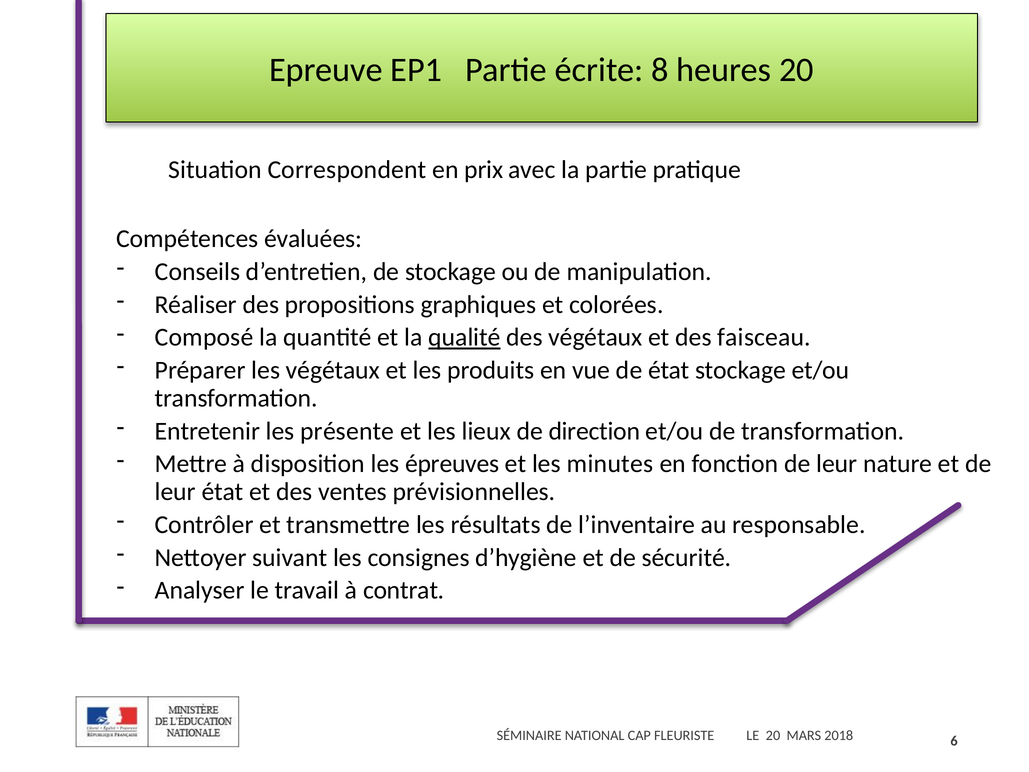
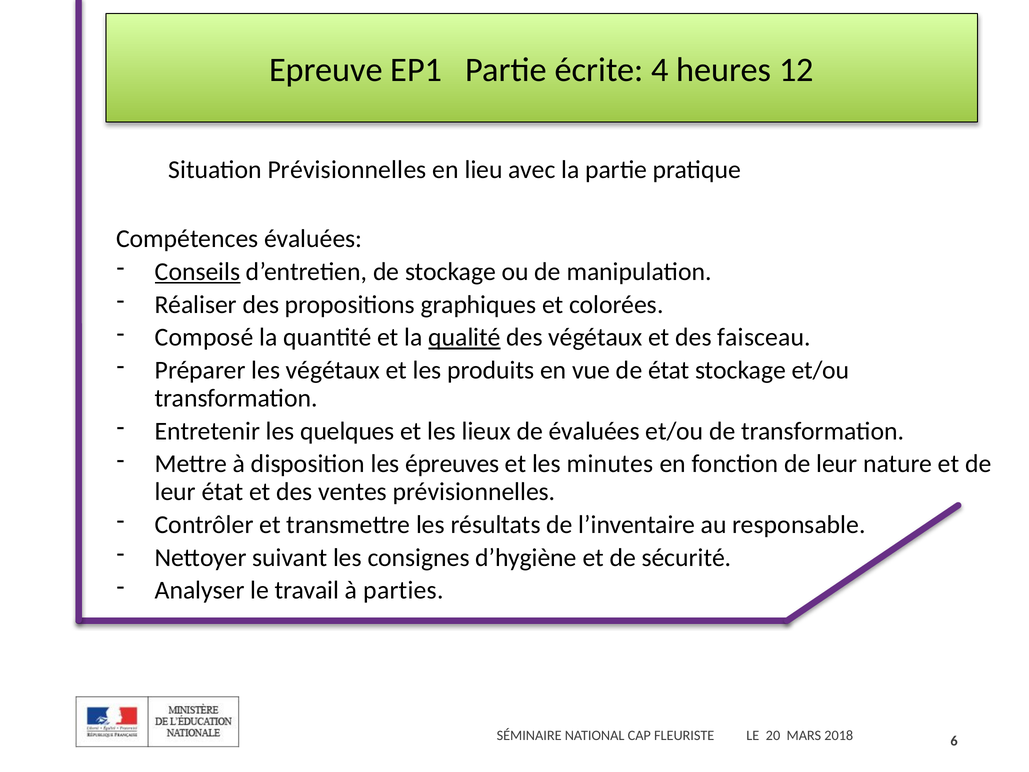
8: 8 -> 4
heures 20: 20 -> 12
Situation Correspondent: Correspondent -> Prévisionnelles
prix: prix -> lieu
Conseils underline: none -> present
présente: présente -> quelques
de direction: direction -> évaluées
contrat: contrat -> parties
